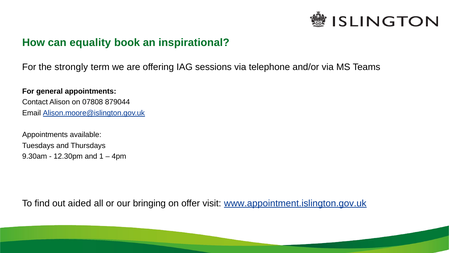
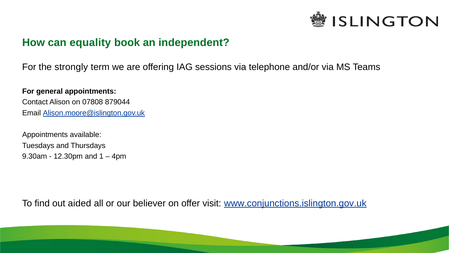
inspirational: inspirational -> independent
bringing: bringing -> believer
www.appointment.islington.gov.uk: www.appointment.islington.gov.uk -> www.conjunctions.islington.gov.uk
